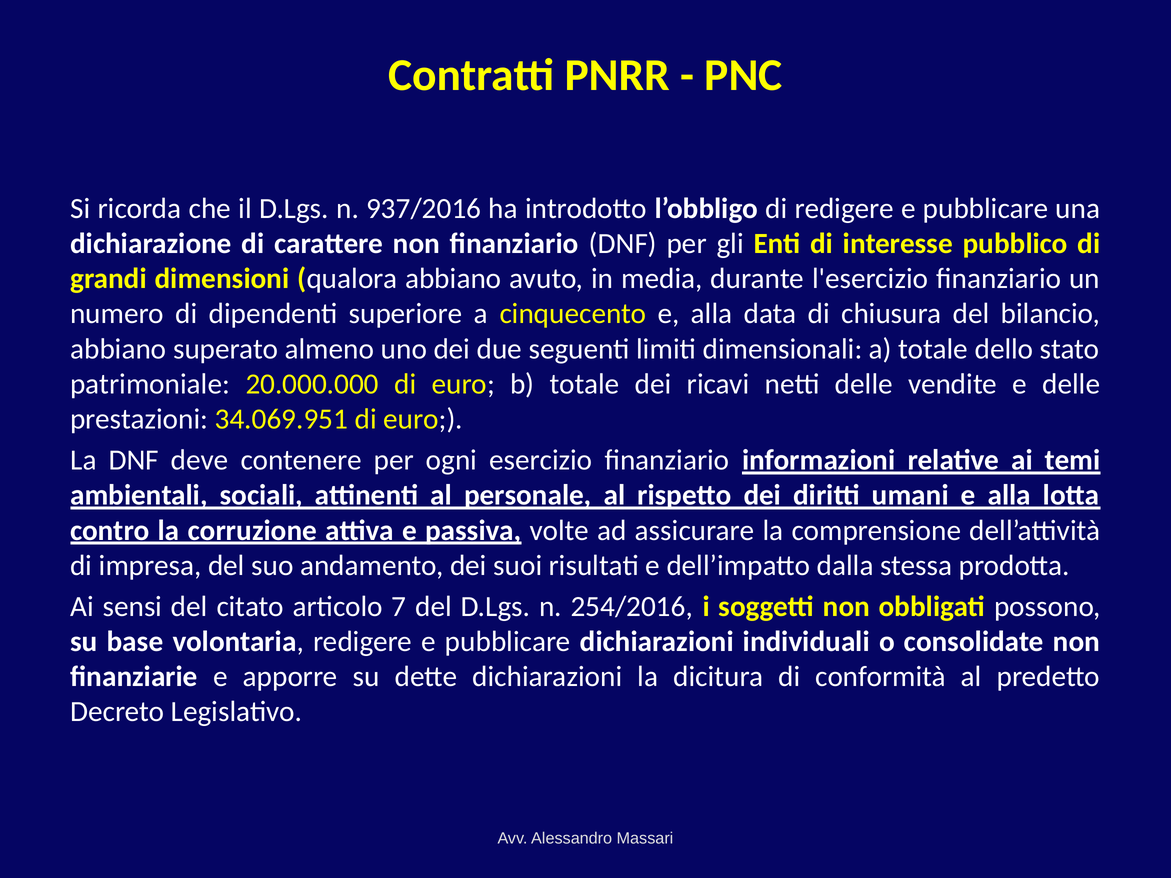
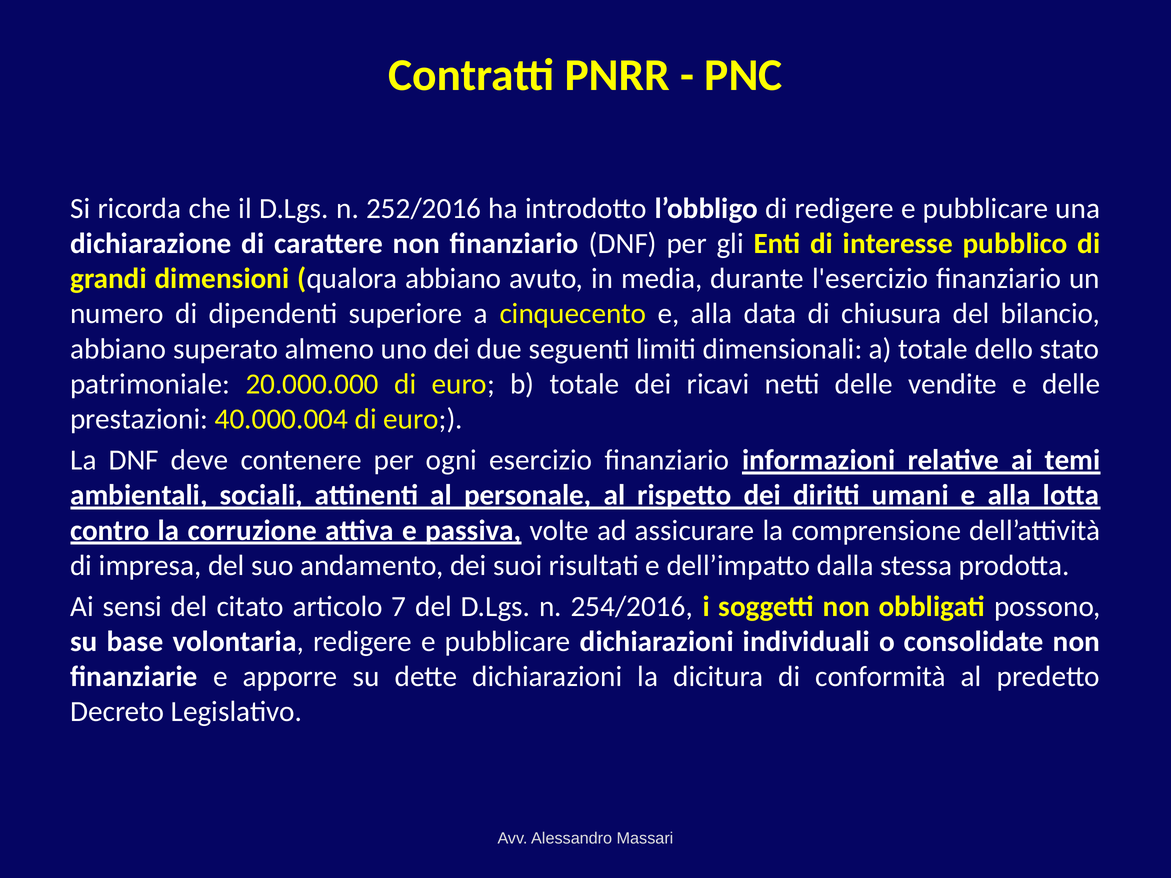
937/2016: 937/2016 -> 252/2016
34.069.951: 34.069.951 -> 40.000.004
